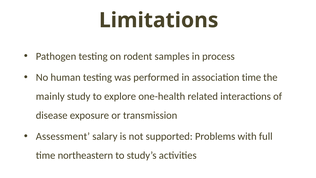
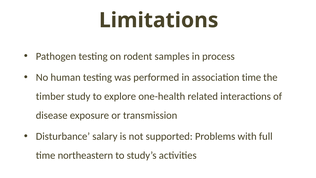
mainly: mainly -> timber
Assessment: Assessment -> Disturbance
